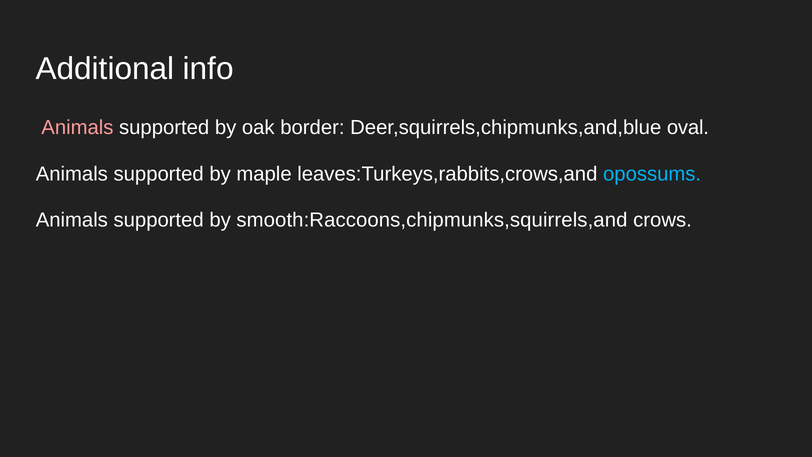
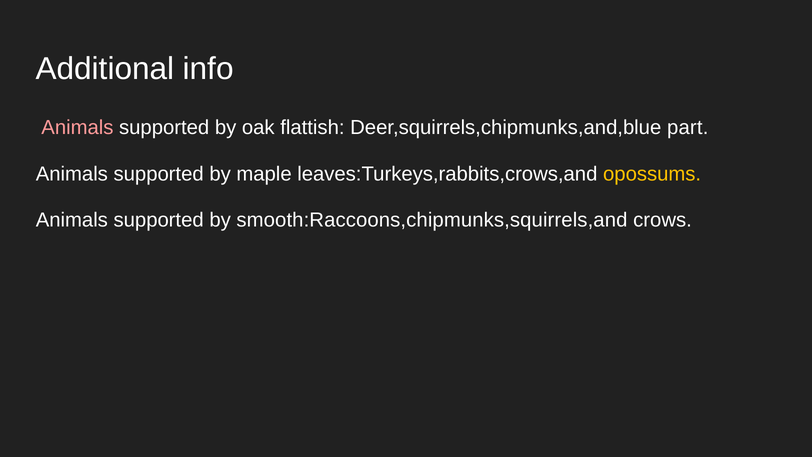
border: border -> flattish
oval: oval -> part
opossums colour: light blue -> yellow
